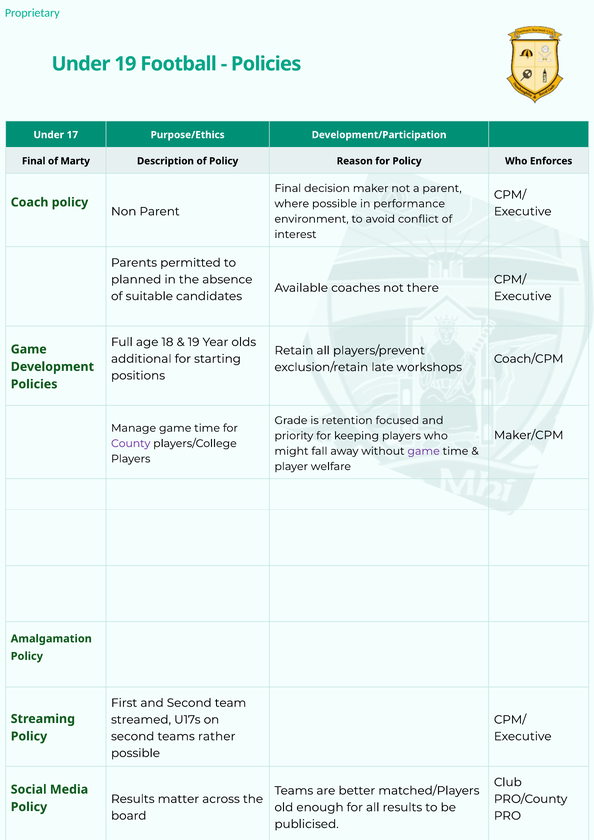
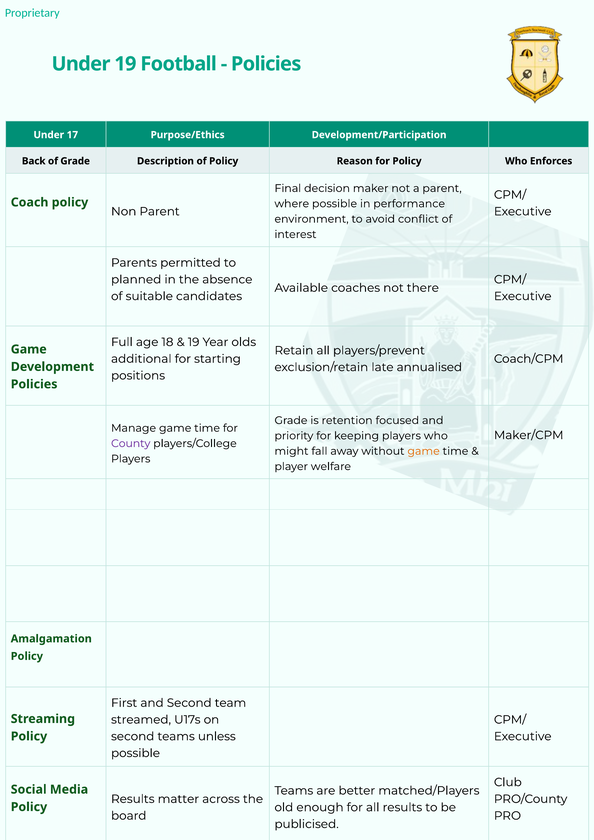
Final at (34, 161): Final -> Back
of Marty: Marty -> Grade
workshops: workshops -> annualised
game at (424, 451) colour: purple -> orange
rather: rather -> unless
